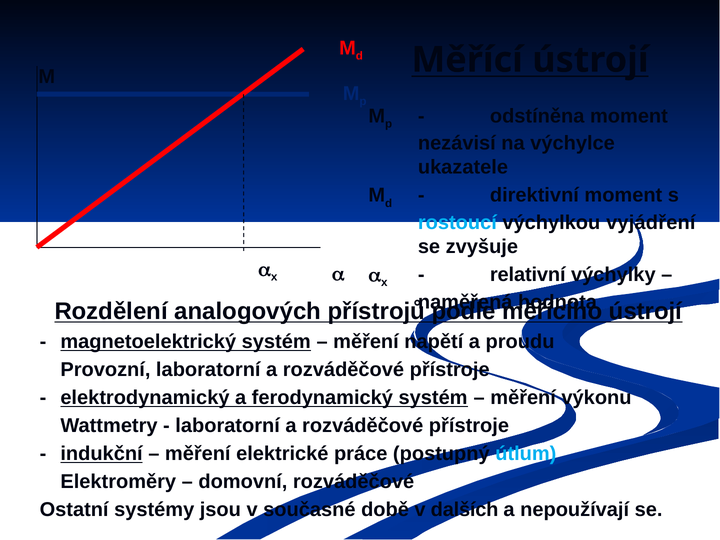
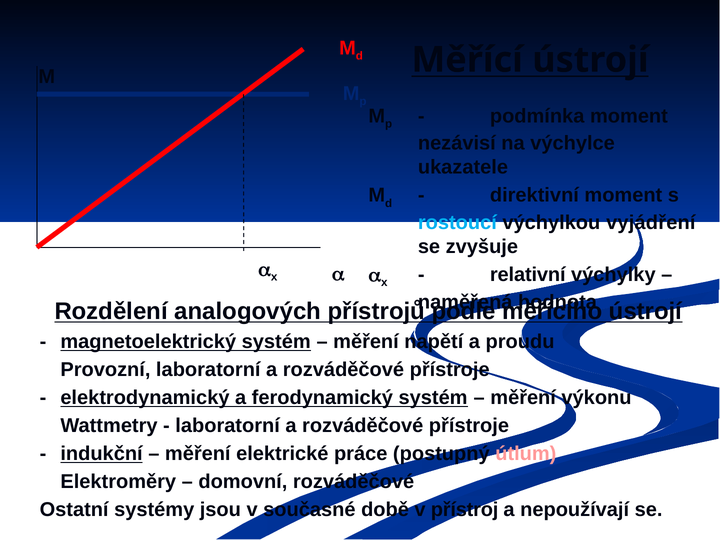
odstíněna: odstíněna -> podmínka
útlum colour: light blue -> pink
dalších: dalších -> přístroj
